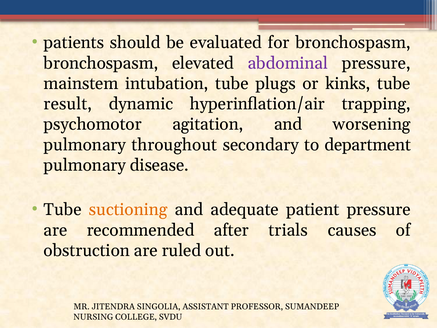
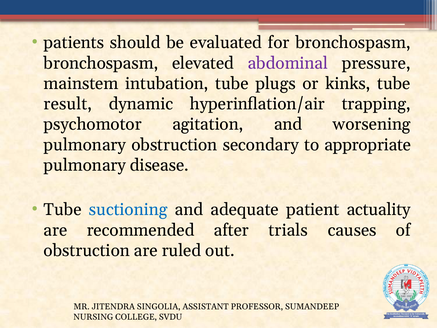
pulmonary throughout: throughout -> obstruction
department: department -> appropriate
suctioning colour: orange -> blue
patient pressure: pressure -> actuality
